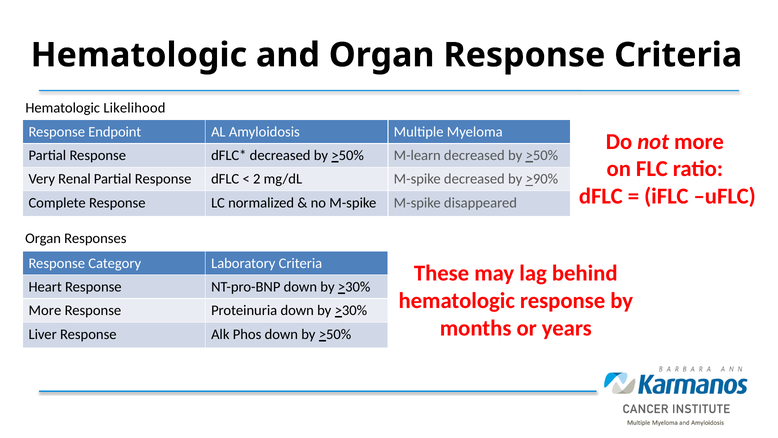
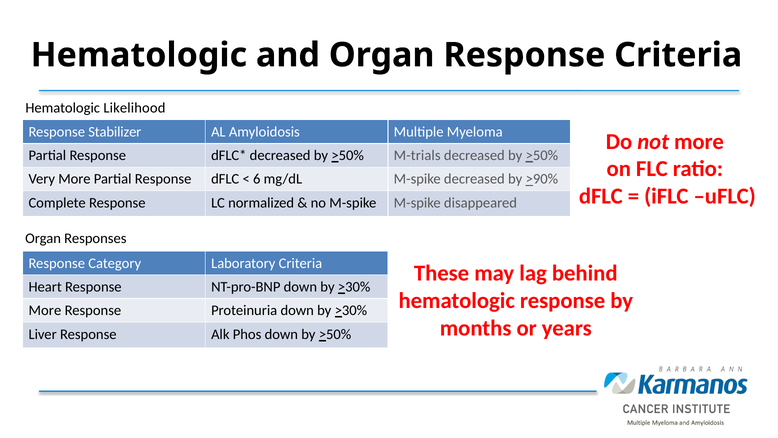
Endpoint: Endpoint -> Stabilizer
M-learn: M-learn -> M-trials
Very Renal: Renal -> More
2: 2 -> 6
